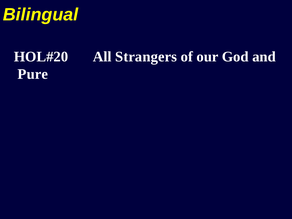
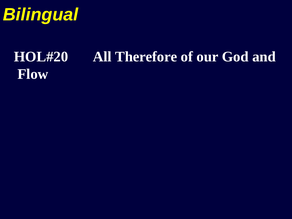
Strangers: Strangers -> Therefore
Pure: Pure -> Flow
